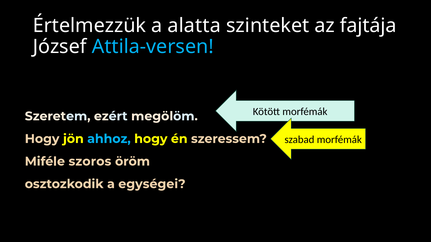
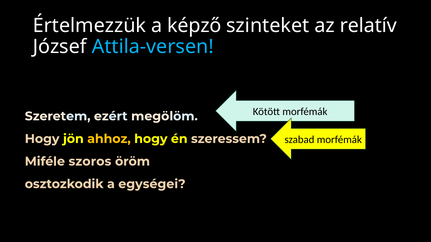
alatta: alatta -> képző
fajtája: fajtája -> relatív
ahhoz colour: light blue -> yellow
